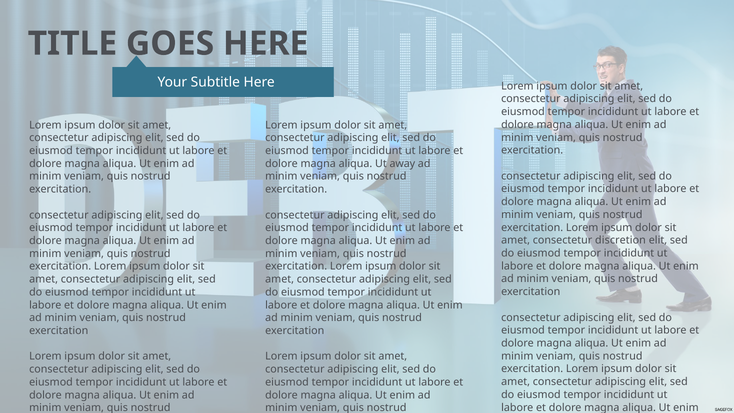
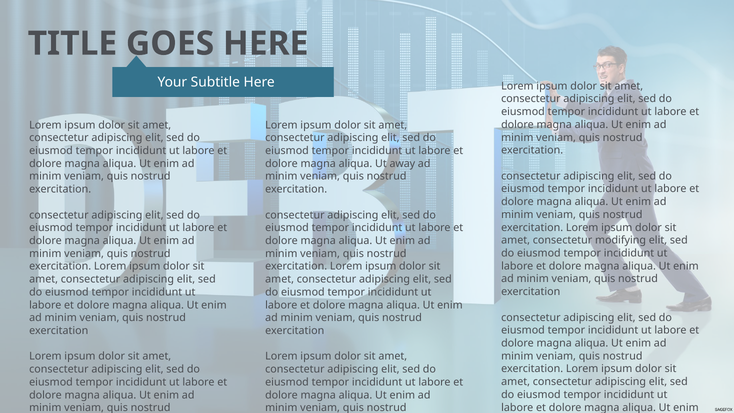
discretion: discretion -> modifying
